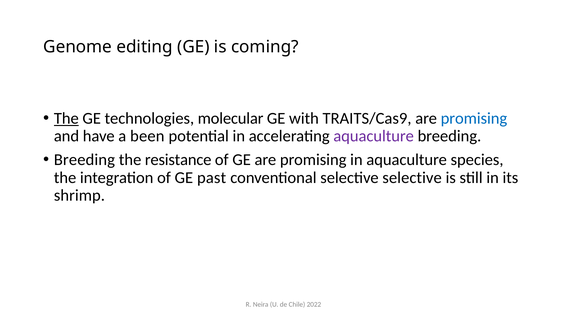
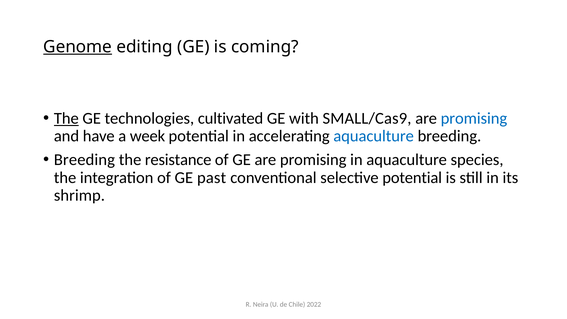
Genome underline: none -> present
molecular: molecular -> cultivated
TRAITS/Cas9: TRAITS/Cas9 -> SMALL/Cas9
been: been -> week
aquaculture at (374, 136) colour: purple -> blue
selective selective: selective -> potential
